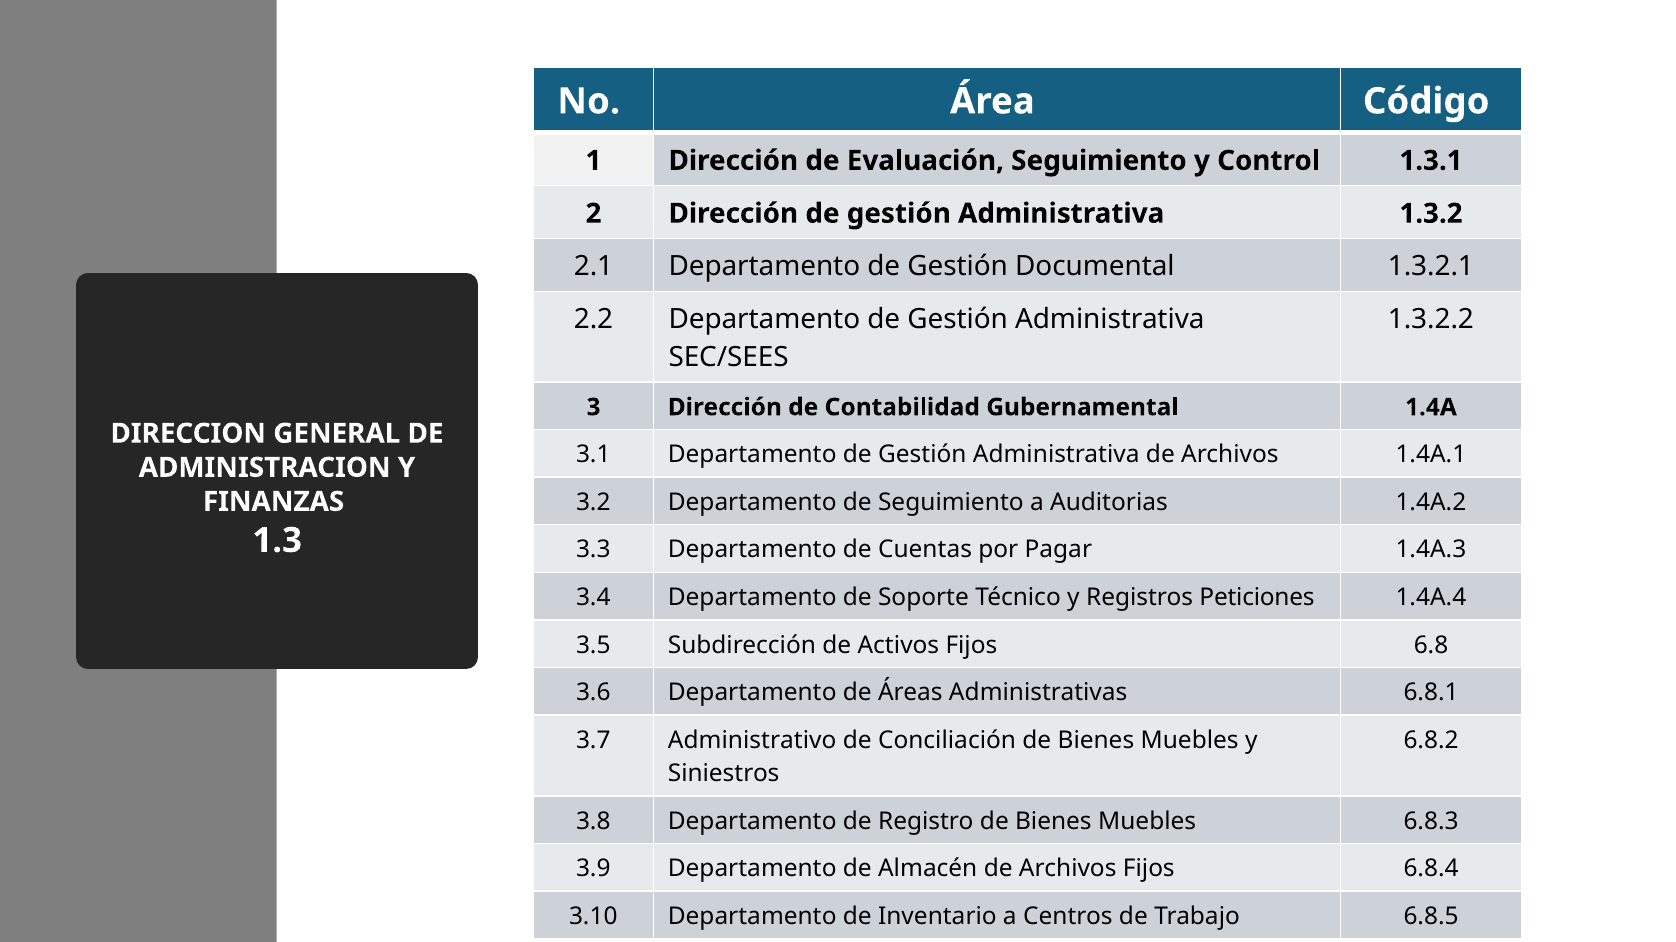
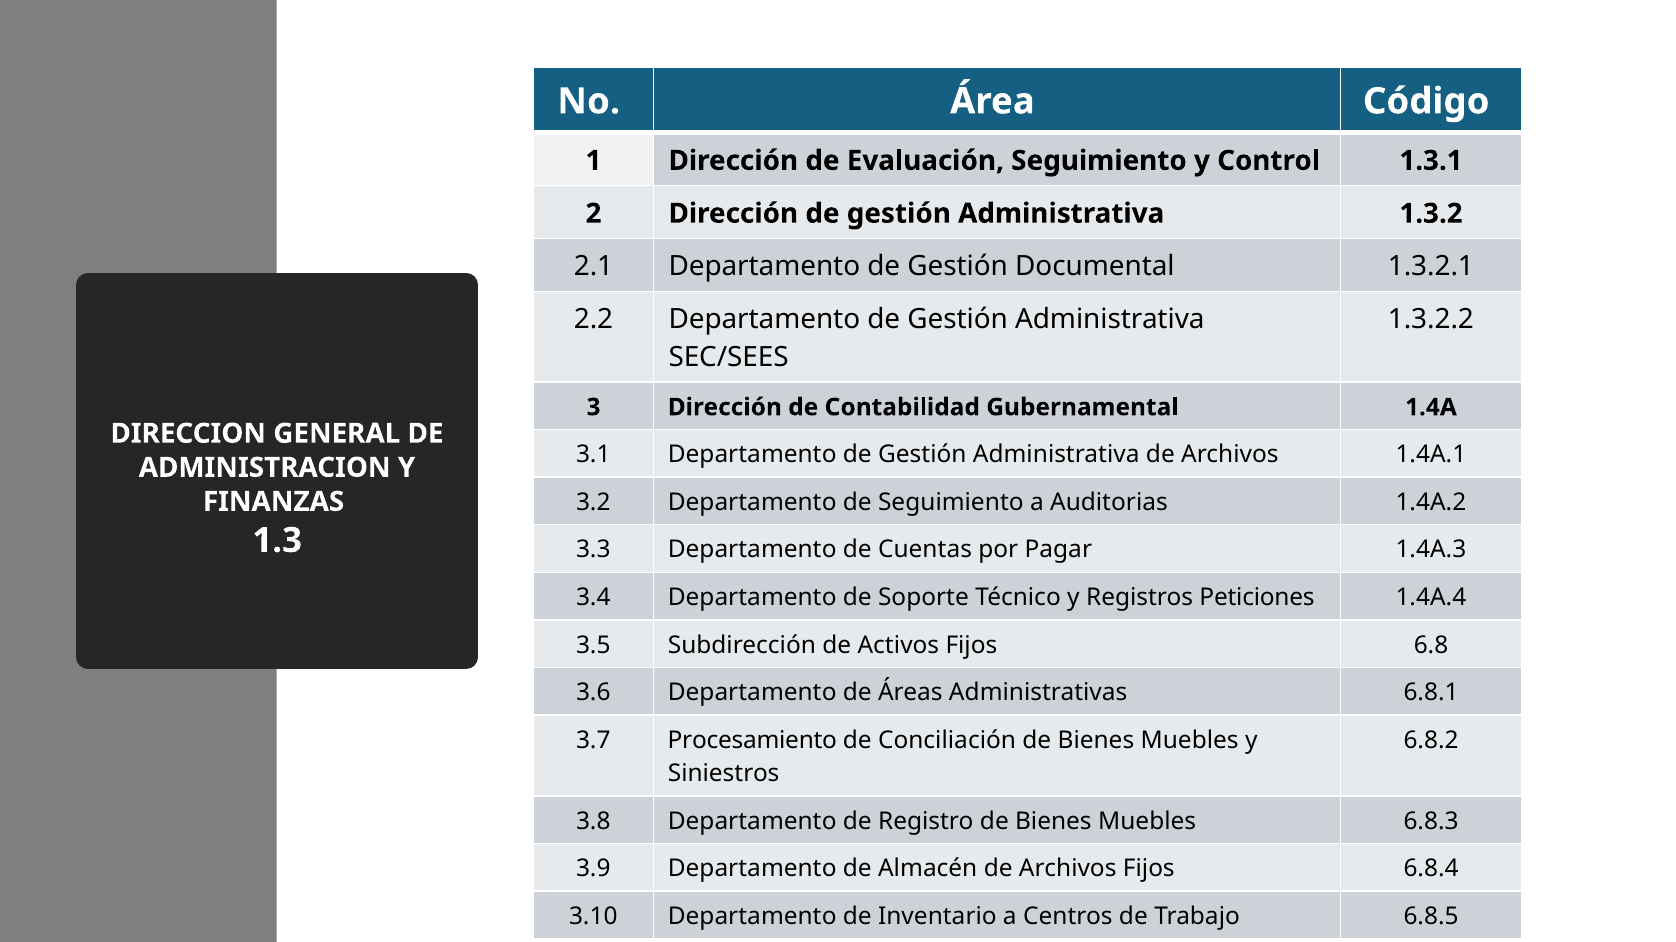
Administrativo: Administrativo -> Procesamiento
